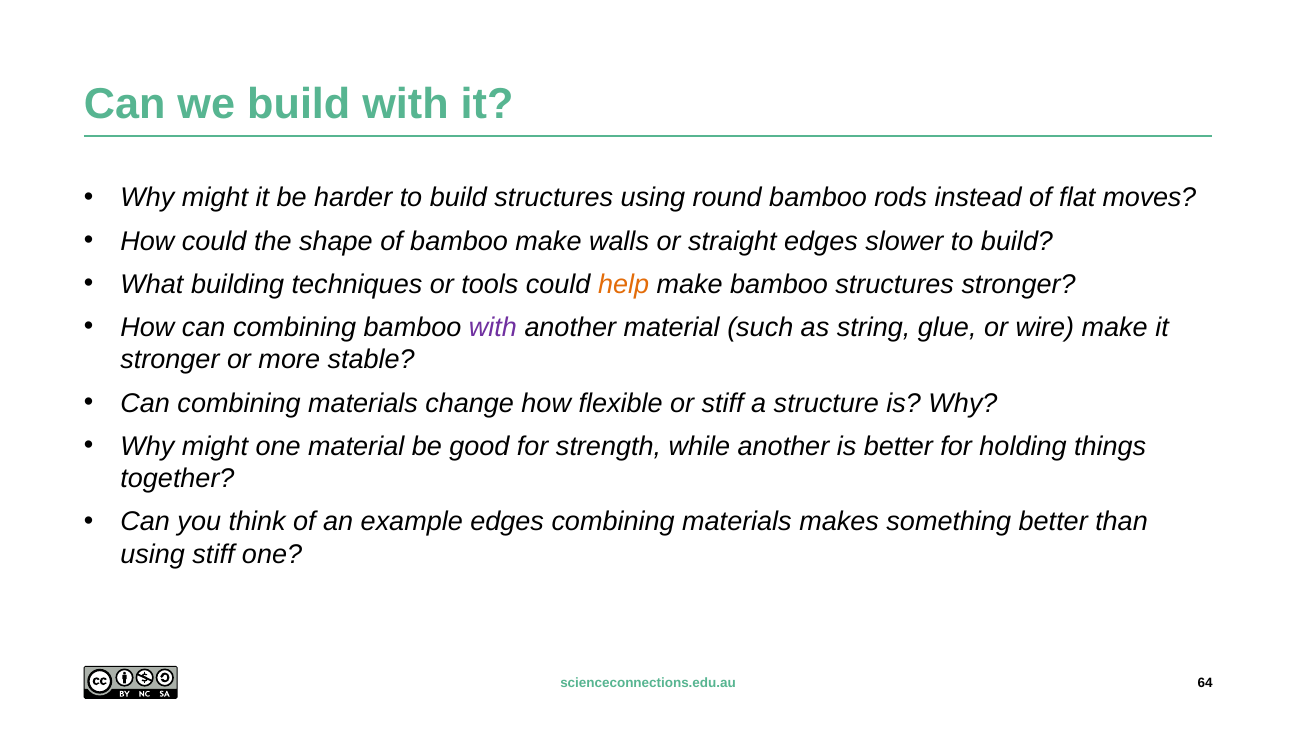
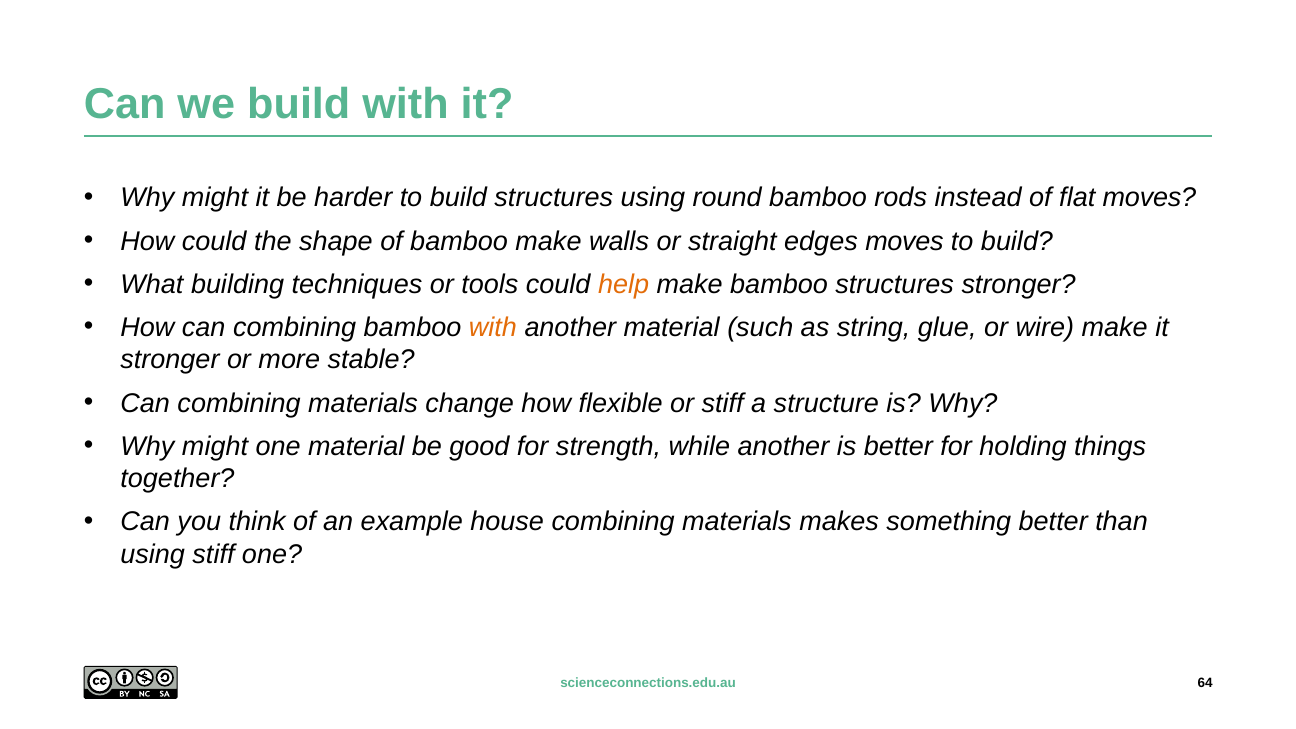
edges slower: slower -> moves
with at (493, 328) colour: purple -> orange
example edges: edges -> house
